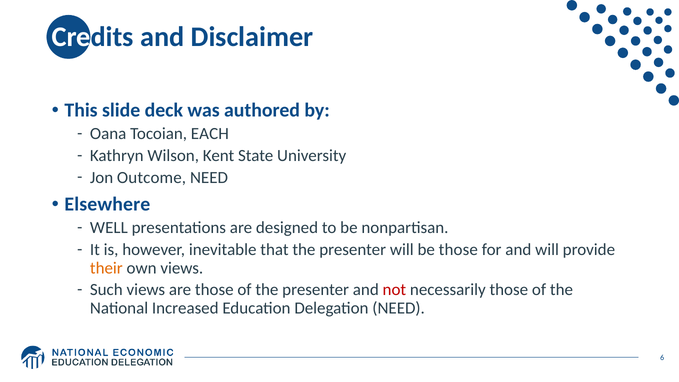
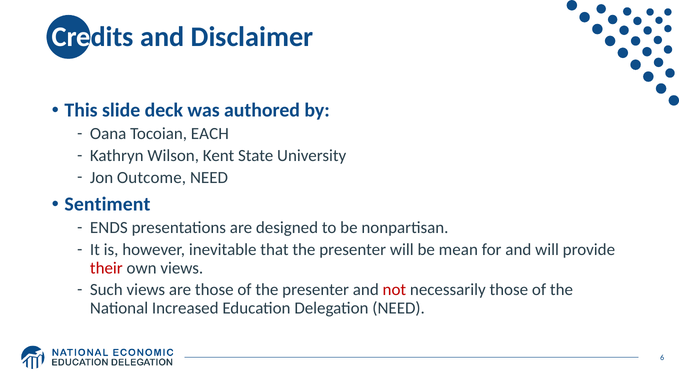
Elsewhere: Elsewhere -> Sentiment
WELL: WELL -> ENDS
be those: those -> mean
their colour: orange -> red
